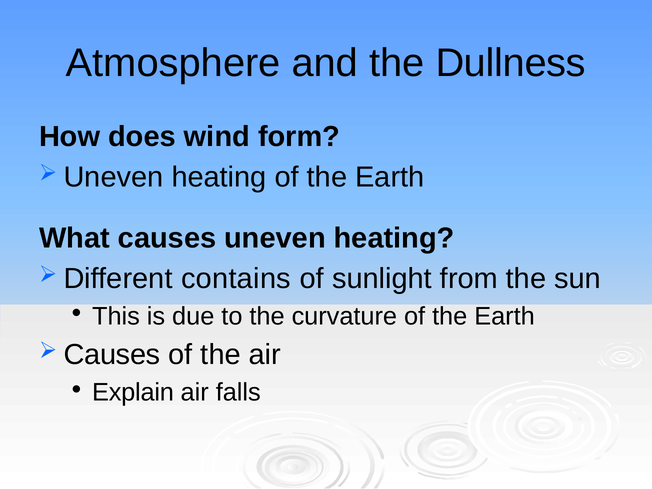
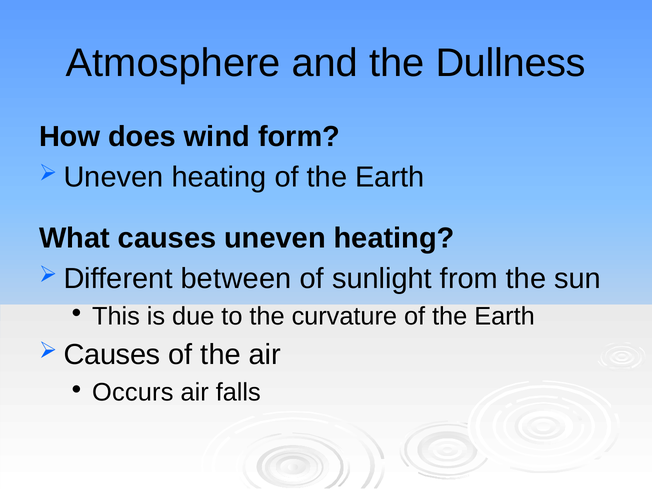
contains: contains -> between
Explain: Explain -> Occurs
